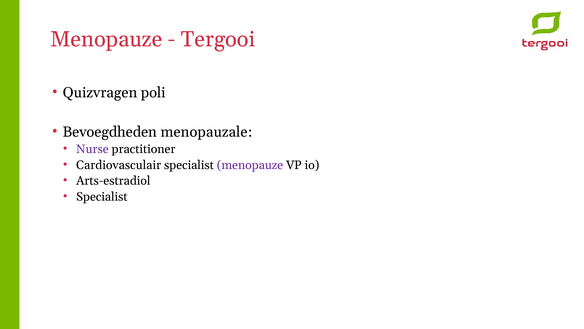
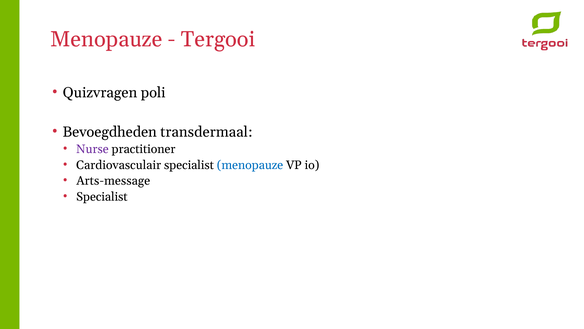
menopauzale: menopauzale -> transdermaal
menopauze at (250, 165) colour: purple -> blue
Arts-estradiol: Arts-estradiol -> Arts-message
